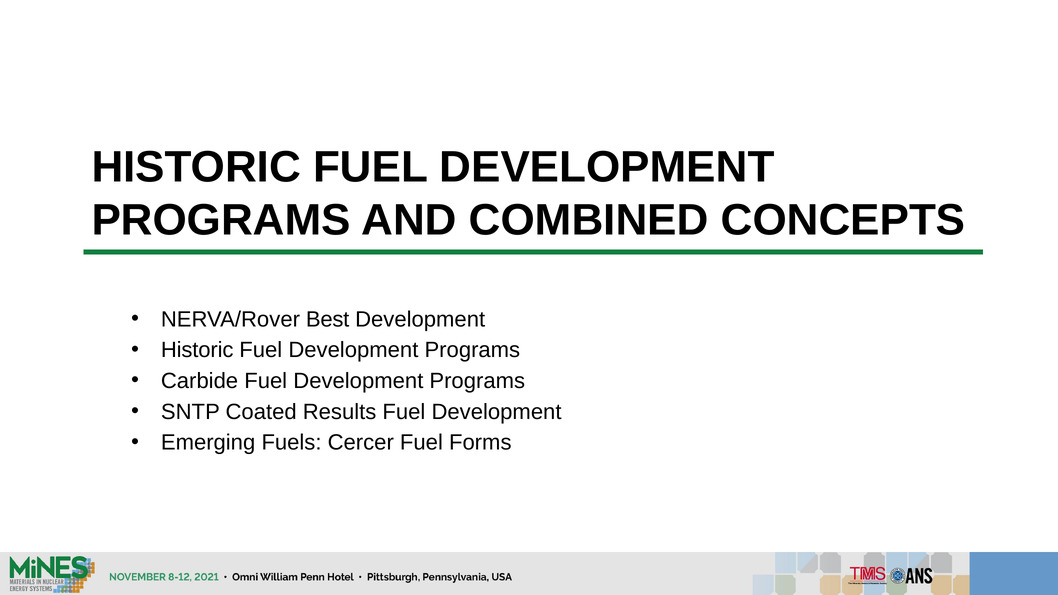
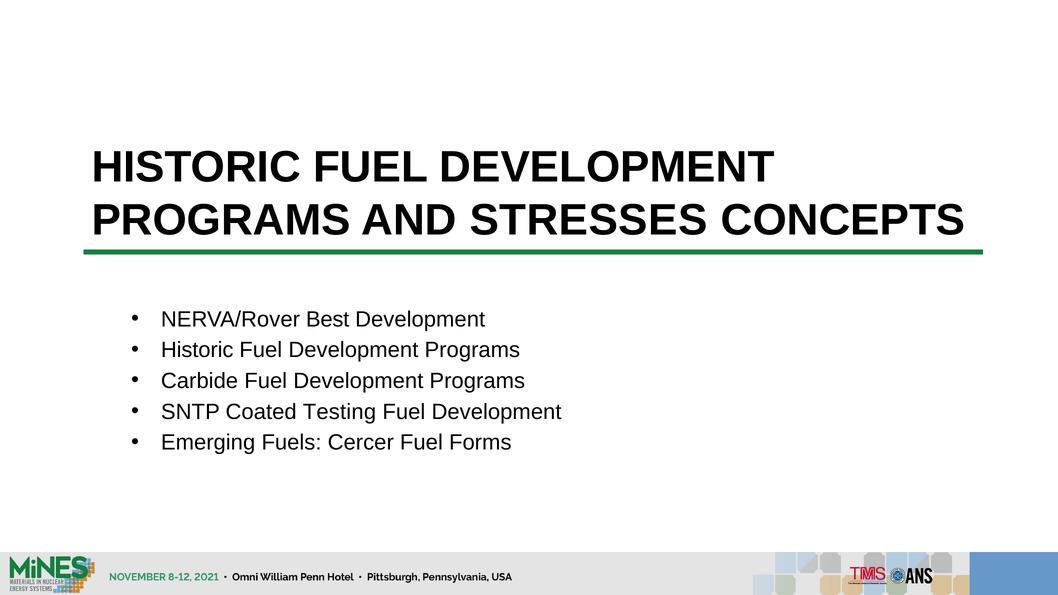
COMBINED: COMBINED -> STRESSES
Results: Results -> Testing
